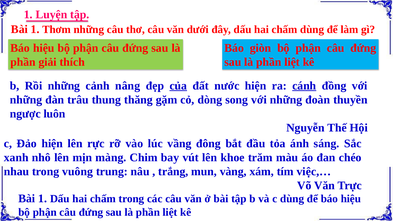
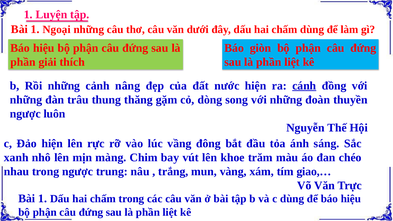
Thơm: Thơm -> Ngoại
của underline: present -> none
trong vuông: vuông -> ngược
việc,…: việc,… -> giao,…
